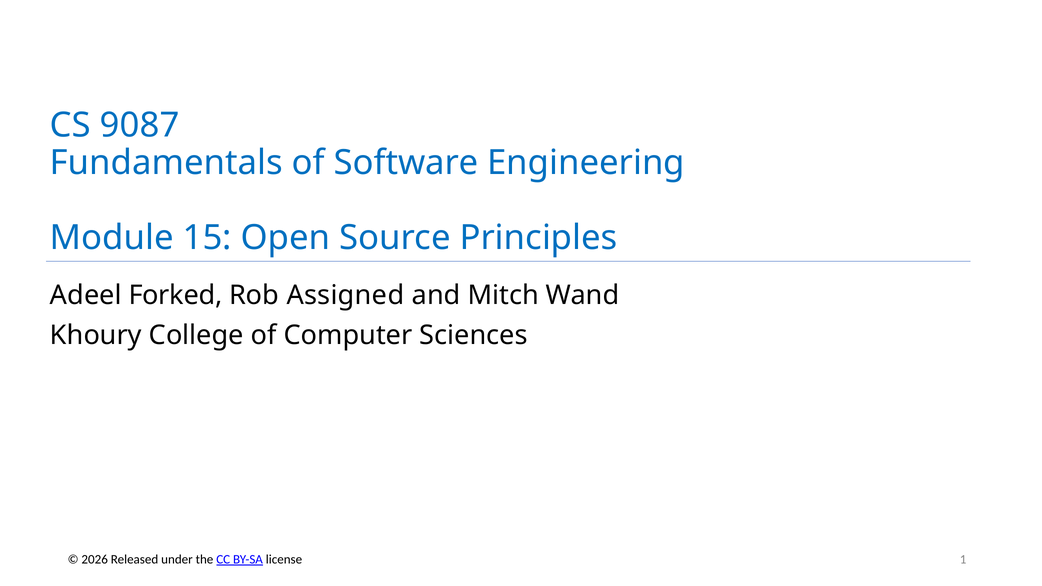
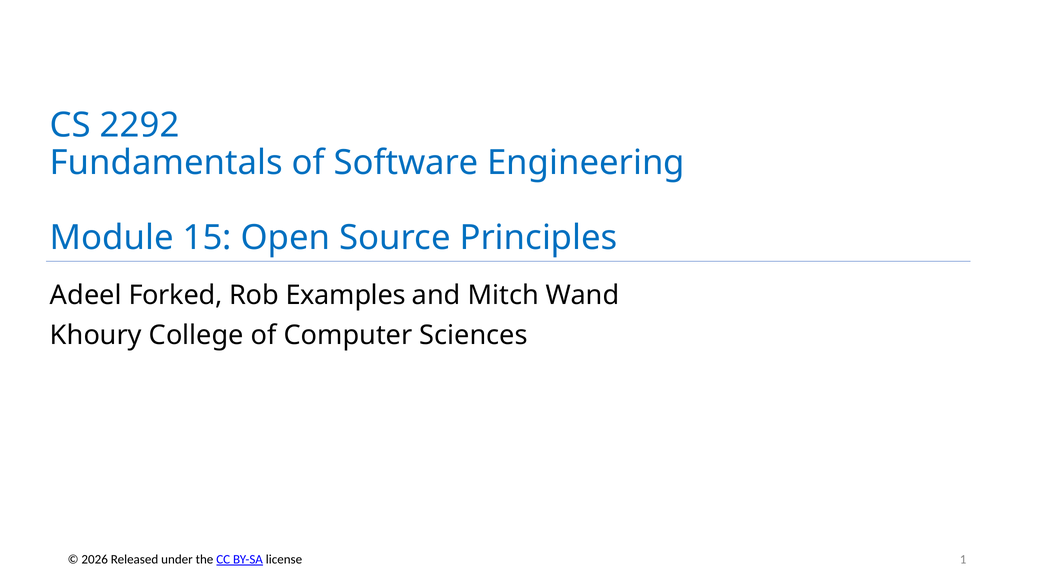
9087: 9087 -> 2292
Assigned: Assigned -> Examples
